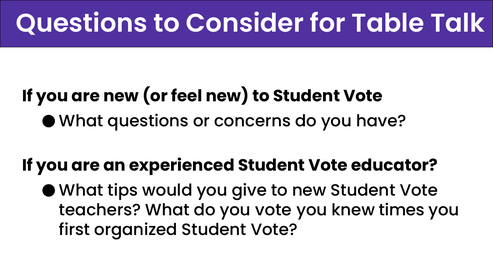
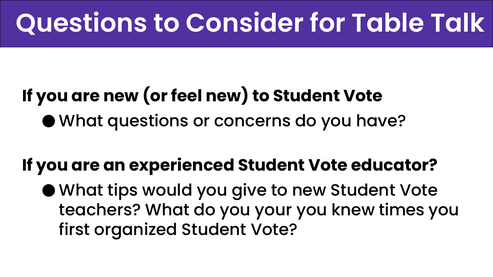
you vote: vote -> your
